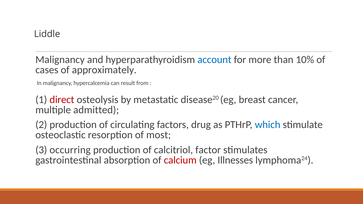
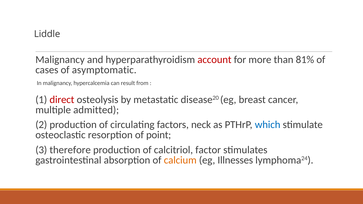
account colour: blue -> red
10%: 10% -> 81%
approximately: approximately -> asymptomatic
drug: drug -> neck
most: most -> point
occurring: occurring -> therefore
calcium colour: red -> orange
